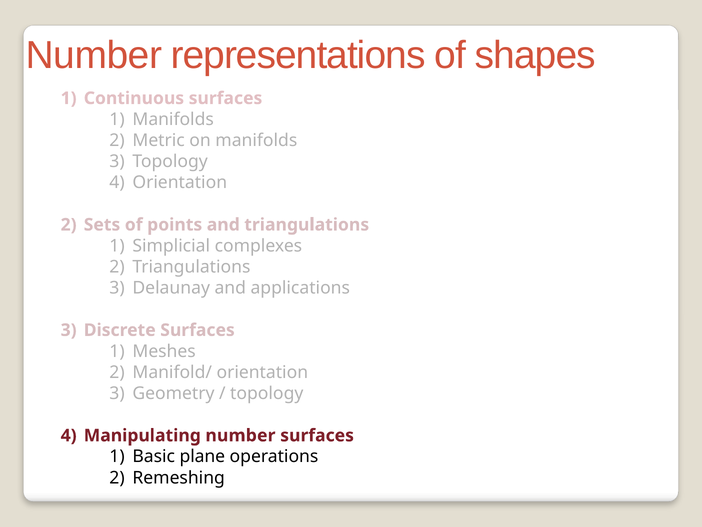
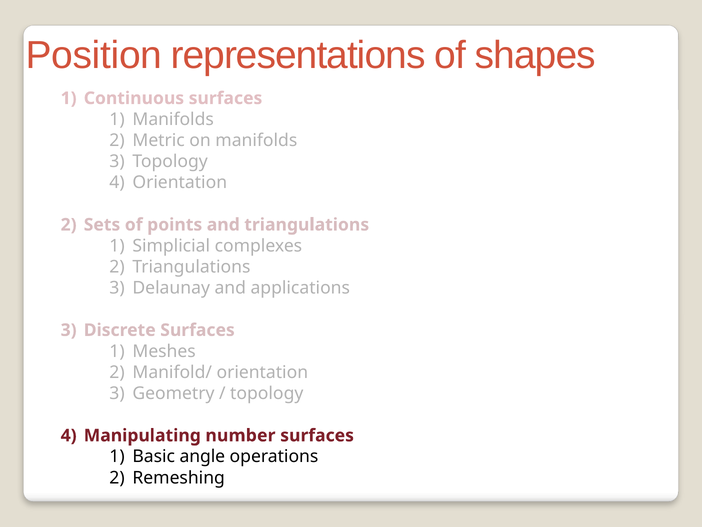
Number at (94, 55): Number -> Position
plane: plane -> angle
